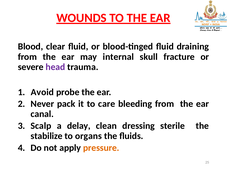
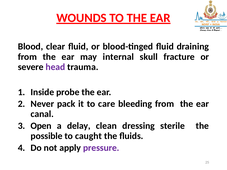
Avoid: Avoid -> Inside
Scalp: Scalp -> Open
stabilize: stabilize -> possible
organs: organs -> caught
pressure colour: orange -> purple
